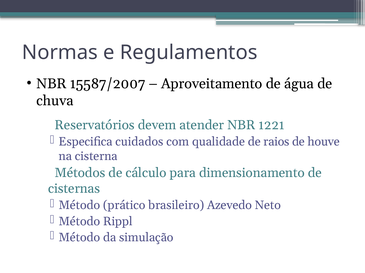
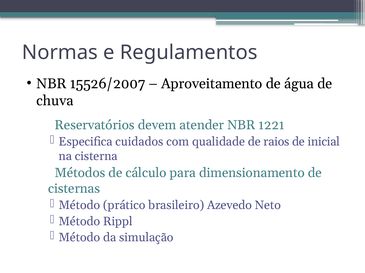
15587/2007: 15587/2007 -> 15526/2007
houve: houve -> inicial
